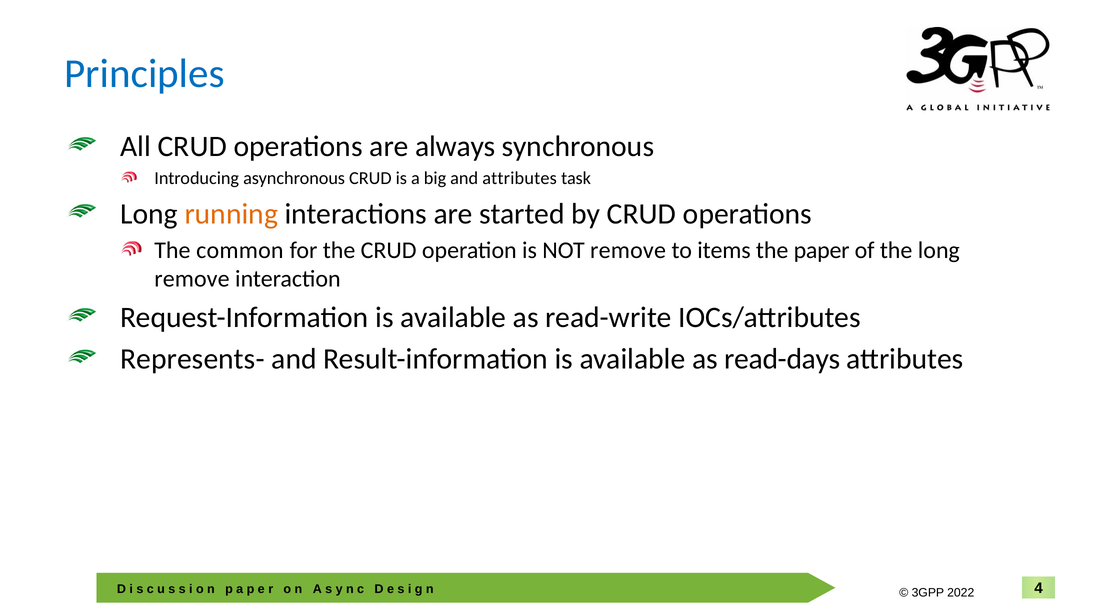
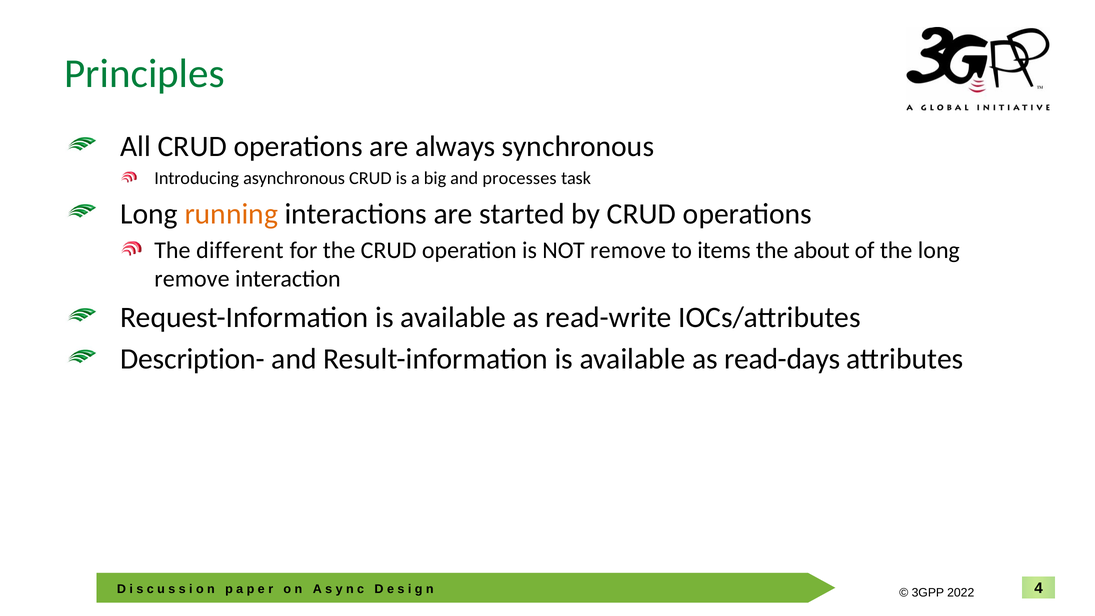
Principles colour: blue -> green
and attributes: attributes -> processes
common: common -> different
paper: paper -> about
Represents-: Represents- -> Description-
